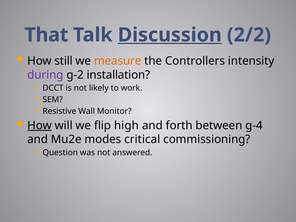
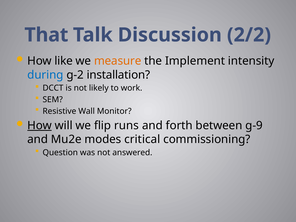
Discussion underline: present -> none
still: still -> like
Controllers: Controllers -> Implement
during colour: purple -> blue
high: high -> runs
g-4: g-4 -> g-9
